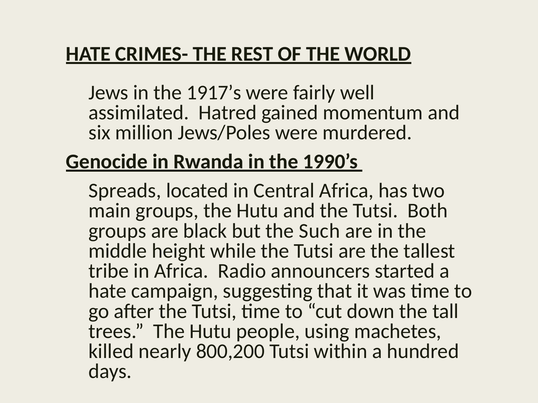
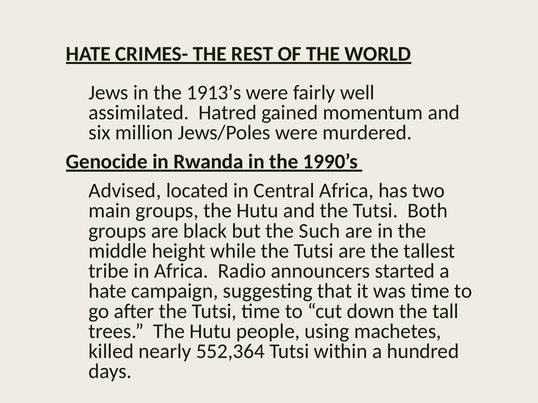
1917’s: 1917’s -> 1913’s
Spreads: Spreads -> Advised
800,200: 800,200 -> 552,364
